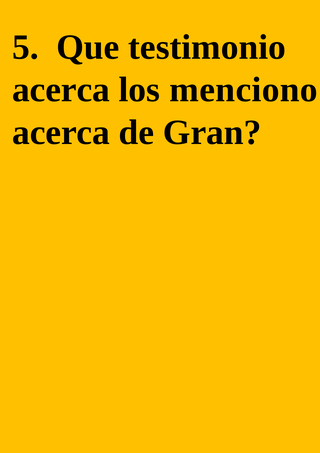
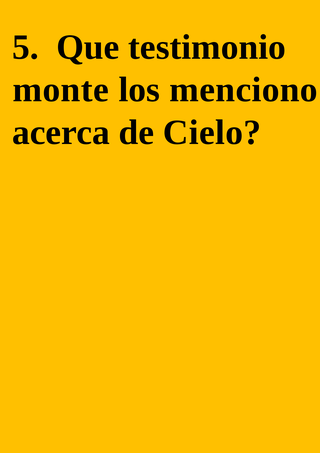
acerca at (61, 90): acerca -> monte
Gran: Gran -> Cielo
